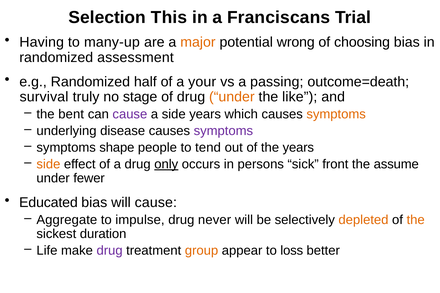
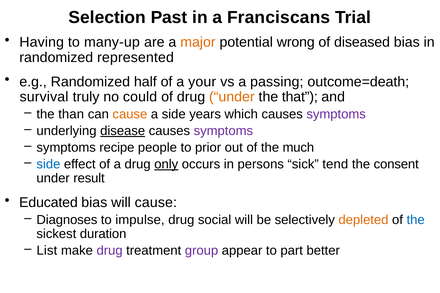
This: This -> Past
choosing: choosing -> diseased
assessment: assessment -> represented
stage: stage -> could
like: like -> that
bent: bent -> than
cause at (130, 114) colour: purple -> orange
symptoms at (336, 114) colour: orange -> purple
disease underline: none -> present
shape: shape -> recipe
tend: tend -> prior
the years: years -> much
side at (48, 164) colour: orange -> blue
front: front -> tend
assume: assume -> consent
fewer: fewer -> result
Aggregate: Aggregate -> Diagnoses
never: never -> social
the at (416, 220) colour: orange -> blue
Life: Life -> List
group colour: orange -> purple
loss: loss -> part
